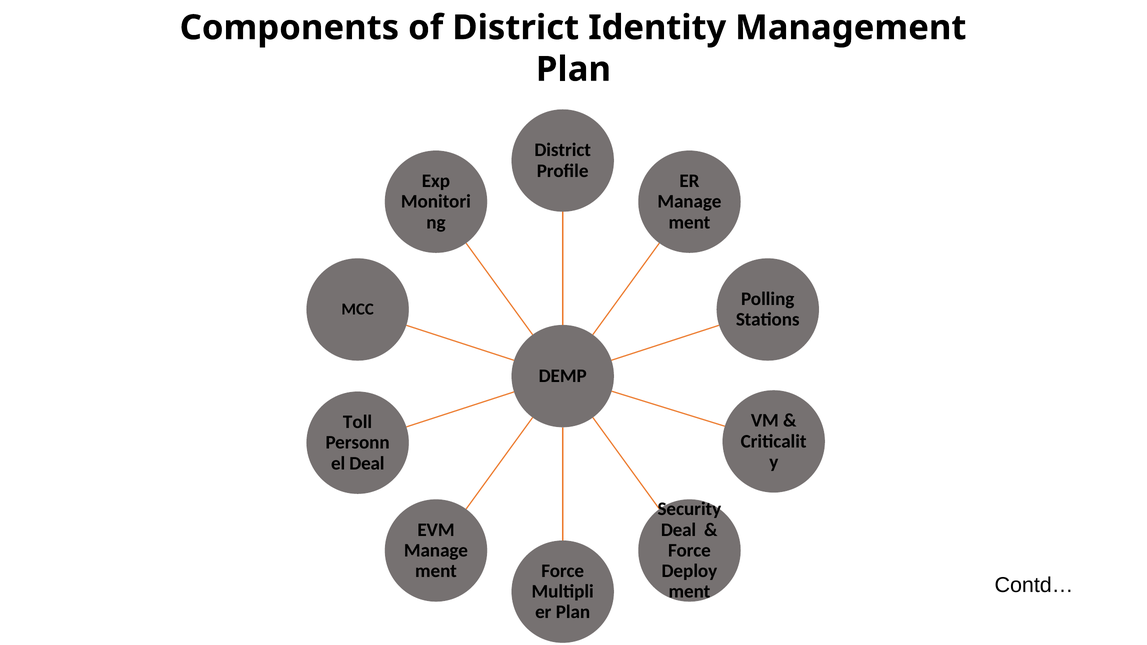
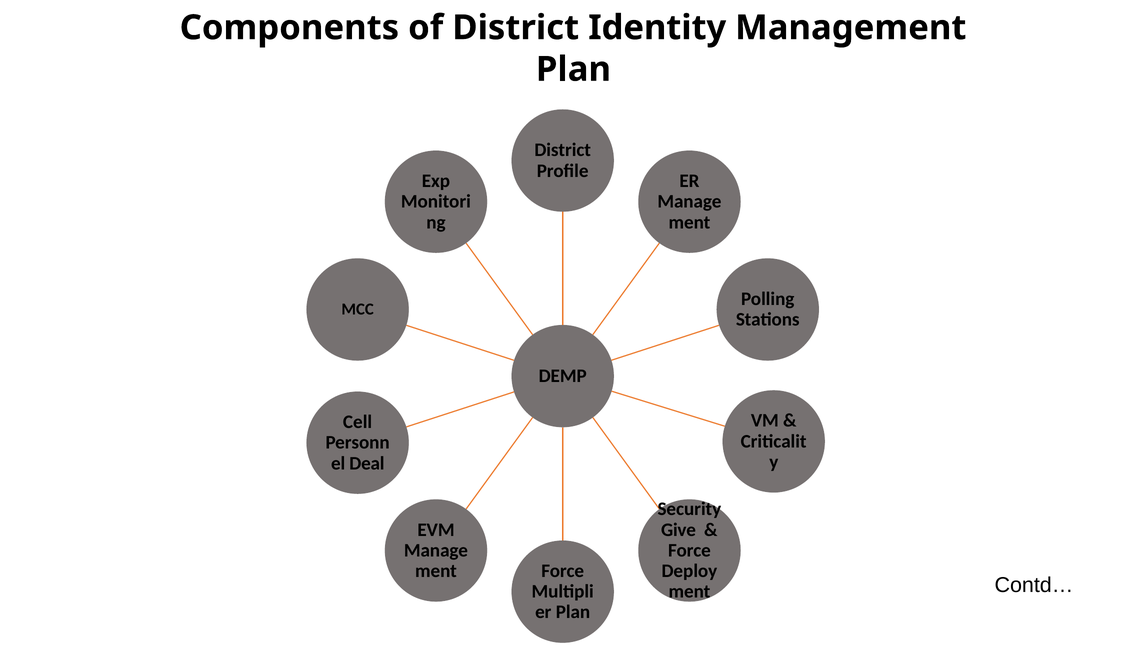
Toll: Toll -> Cell
Deal at (678, 530): Deal -> Give
